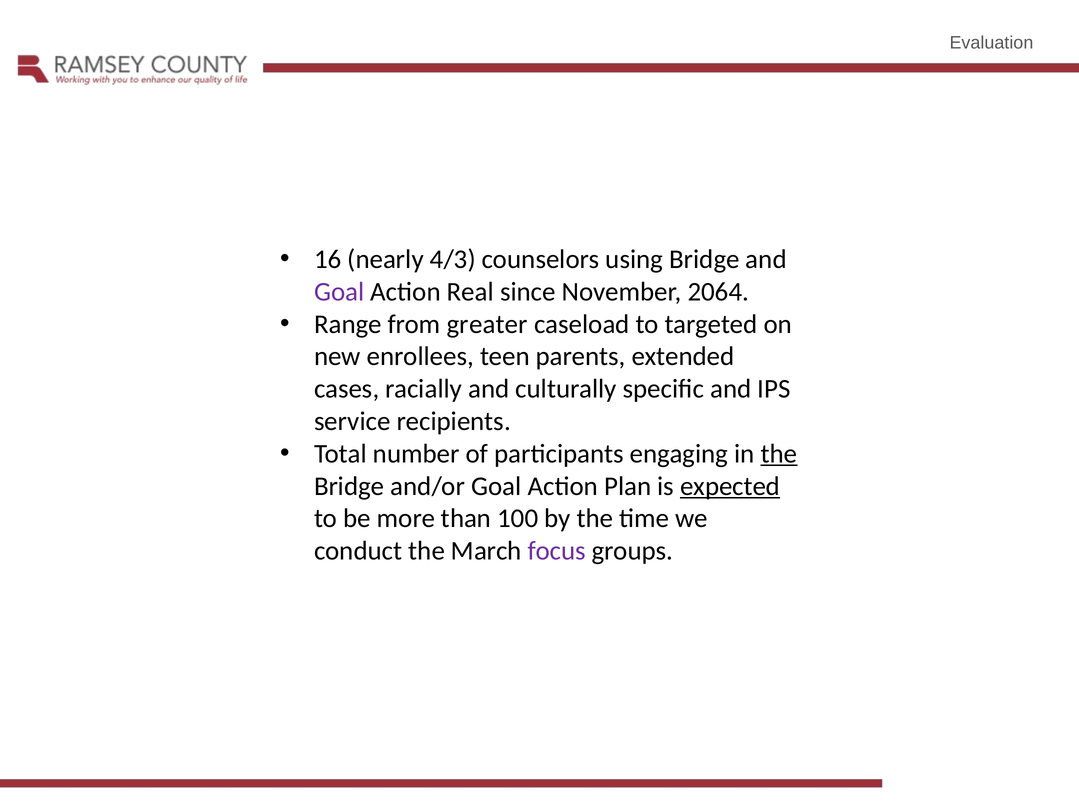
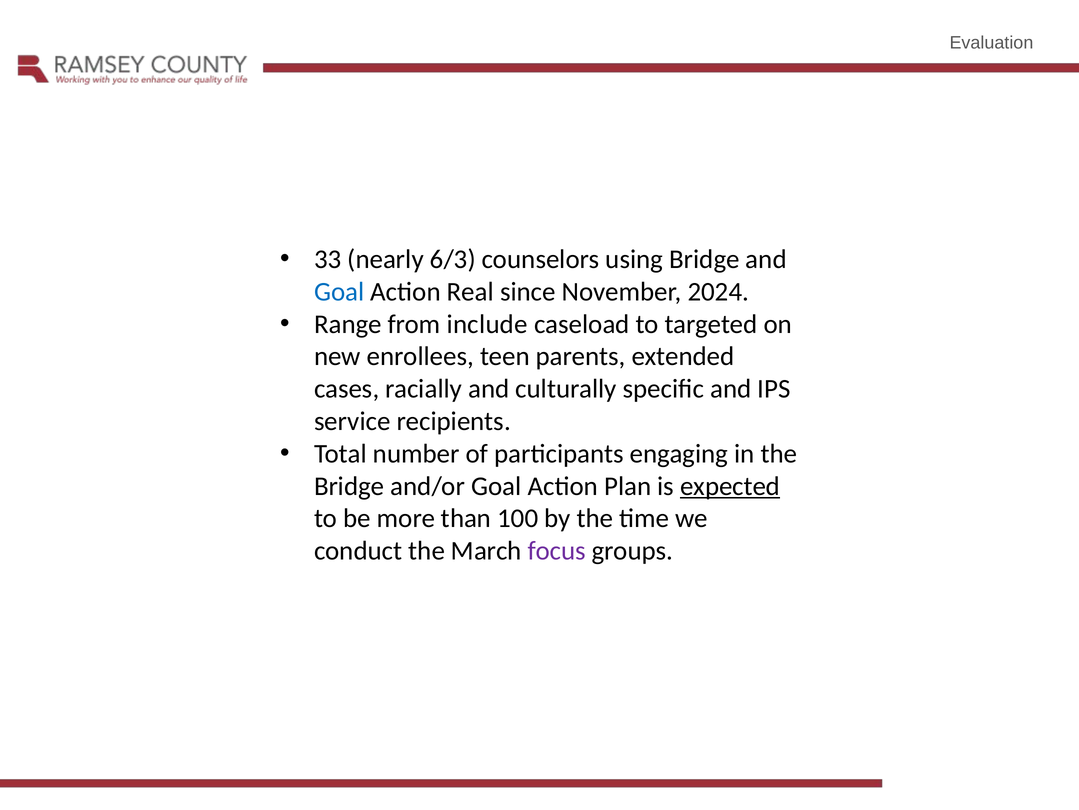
16: 16 -> 33
4/3: 4/3 -> 6/3
Goal at (339, 291) colour: purple -> blue
2064: 2064 -> 2024
greater: greater -> include
the at (779, 453) underline: present -> none
